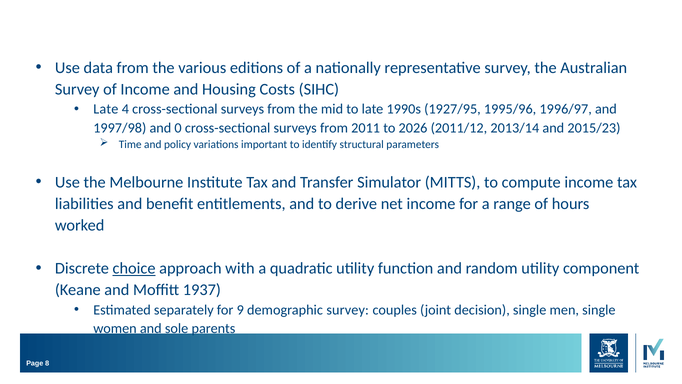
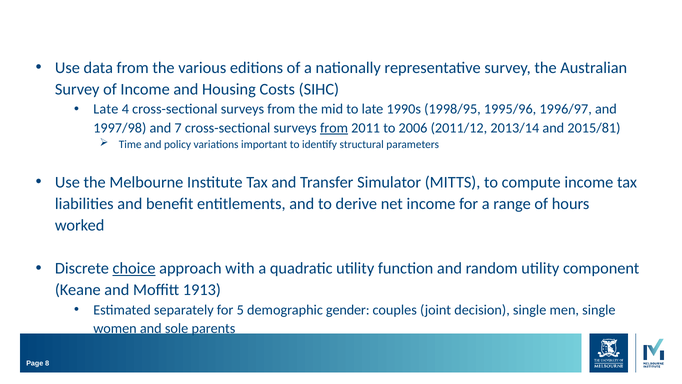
1927/95: 1927/95 -> 1998/95
0: 0 -> 7
from at (334, 128) underline: none -> present
2026: 2026 -> 2006
2015/23: 2015/23 -> 2015/81
1937: 1937 -> 1913
9: 9 -> 5
demographic survey: survey -> gender
